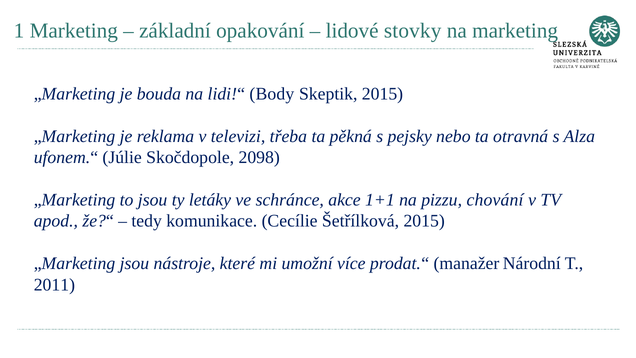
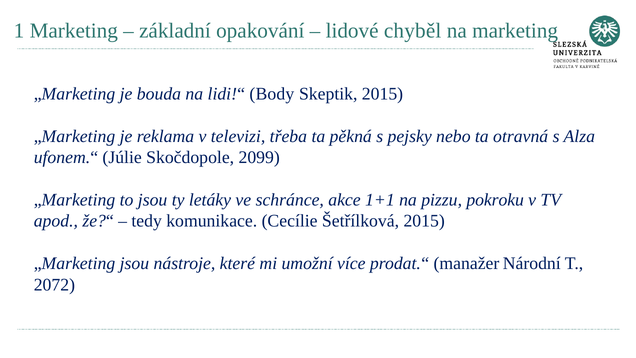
stovky: stovky -> chyběl
2098: 2098 -> 2099
chování: chování -> pokroku
2011: 2011 -> 2072
